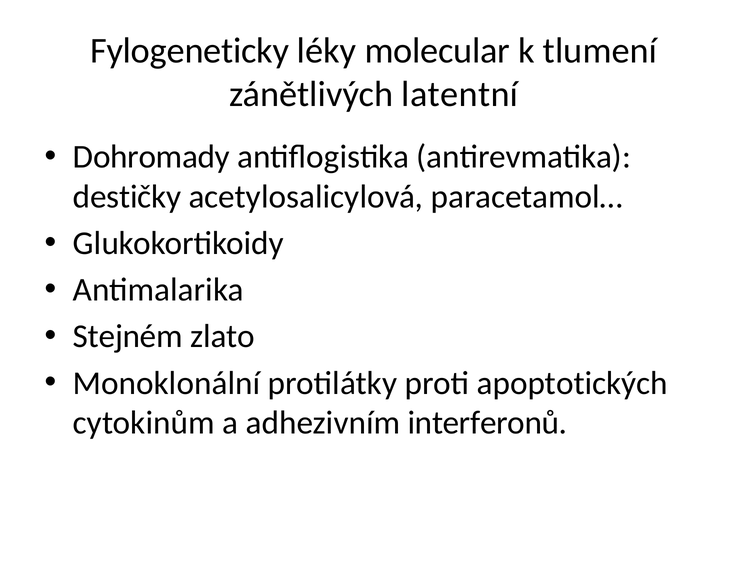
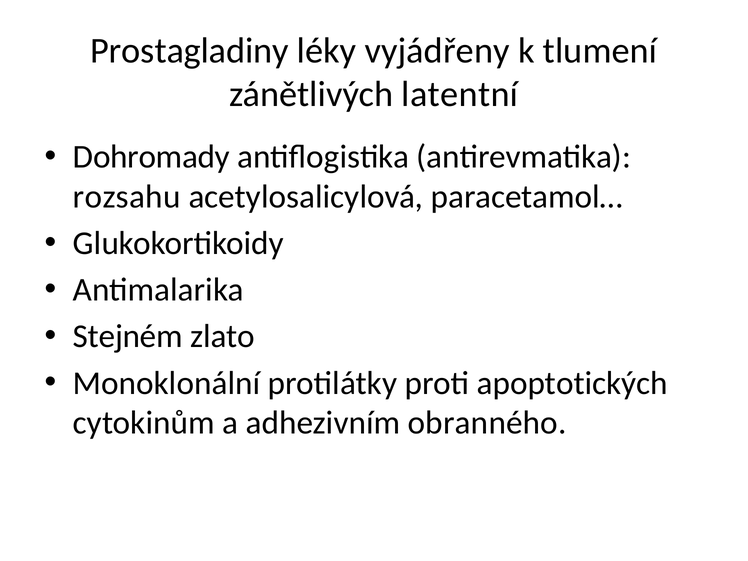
Fylogeneticky: Fylogeneticky -> Prostagladiny
molecular: molecular -> vyjádřeny
destičky: destičky -> rozsahu
interferonů: interferonů -> obranného
